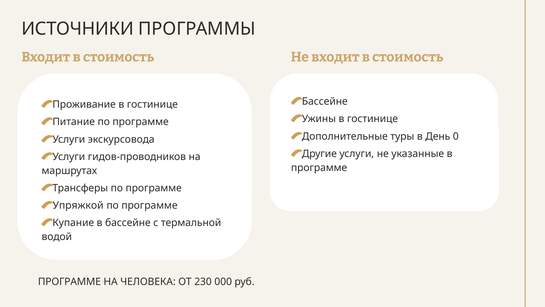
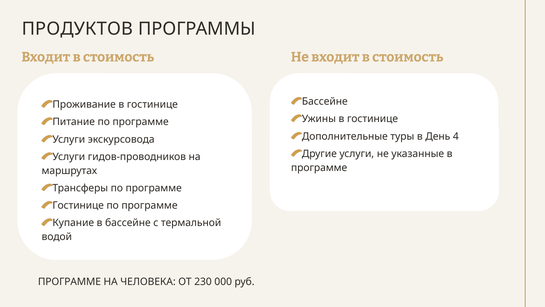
ИСТОЧНИКИ: ИСТОЧНИКИ -> ПРОДУКТОВ
0: 0 -> 4
Упряжкой at (78, 205): Упряжкой -> Гостинице
